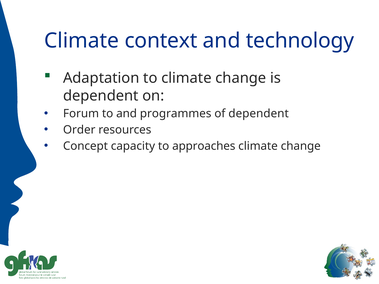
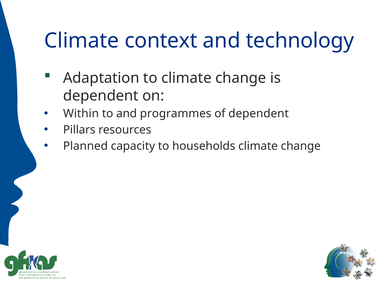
Forum: Forum -> Within
Order: Order -> Pillars
Concept: Concept -> Planned
approaches: approaches -> households
